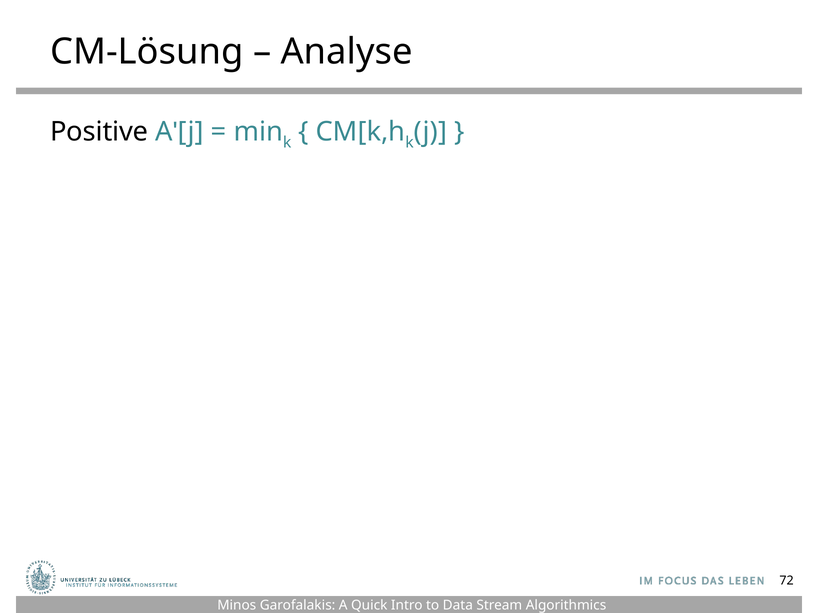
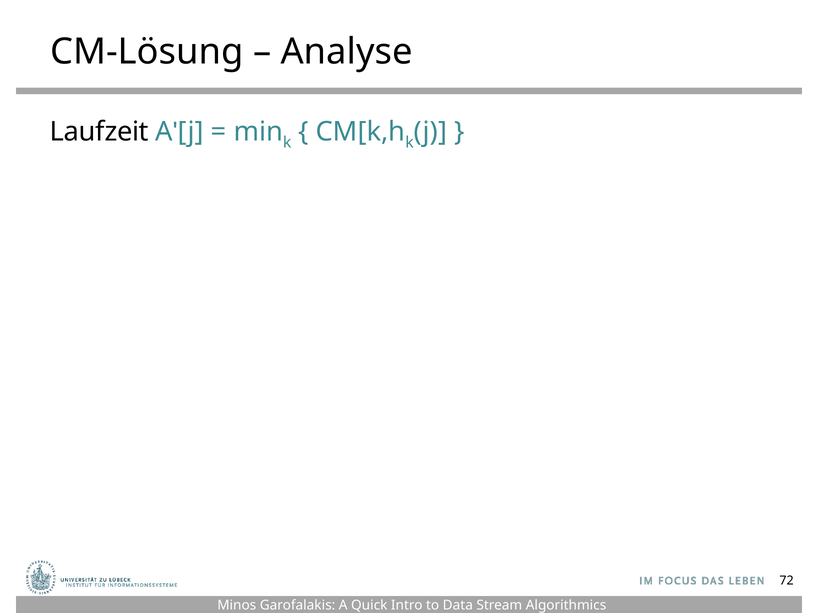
Positive: Positive -> Laufzeit
